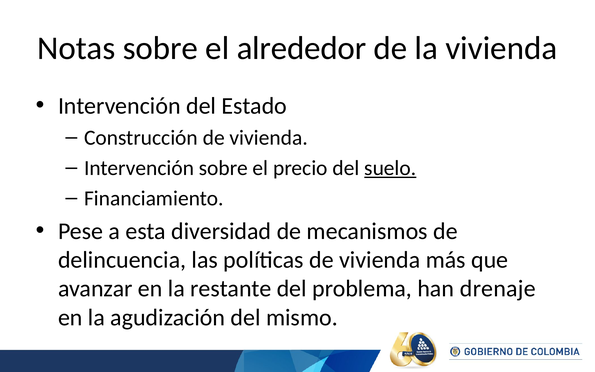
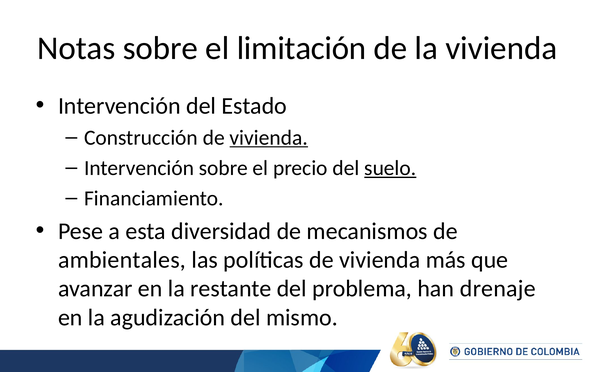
alrededor: alrededor -> limitación
vivienda at (269, 138) underline: none -> present
delincuencia: delincuencia -> ambientales
